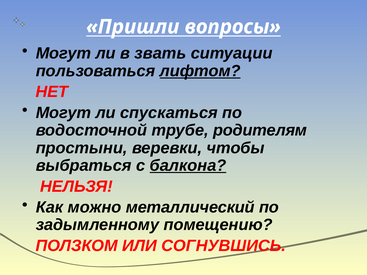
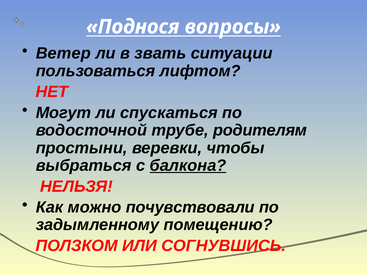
Пришли: Пришли -> Поднося
Могут at (63, 53): Могут -> Ветер
лифтом underline: present -> none
металлический: металлический -> почувствовали
